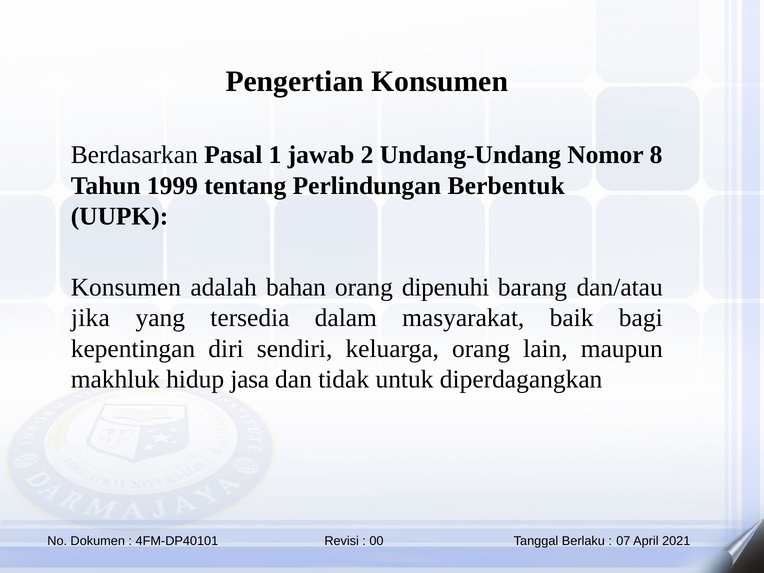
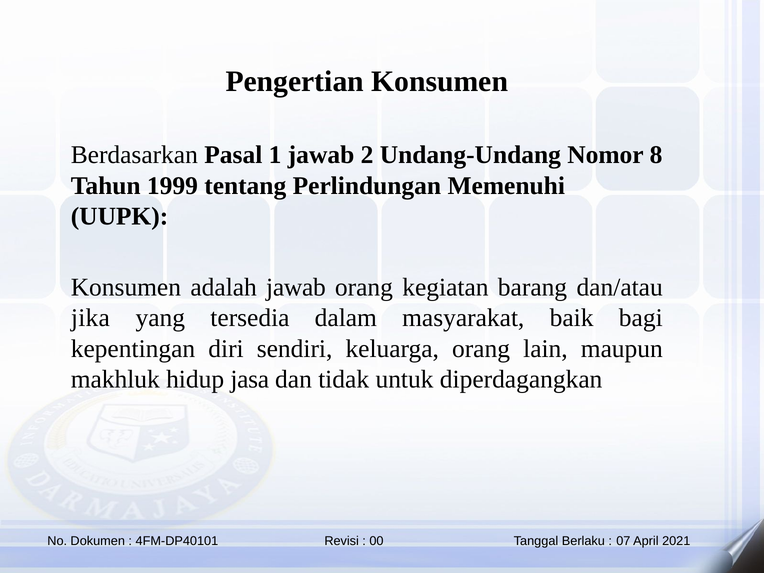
Berbentuk: Berbentuk -> Memenuhi
adalah bahan: bahan -> jawab
dipenuhi: dipenuhi -> kegiatan
